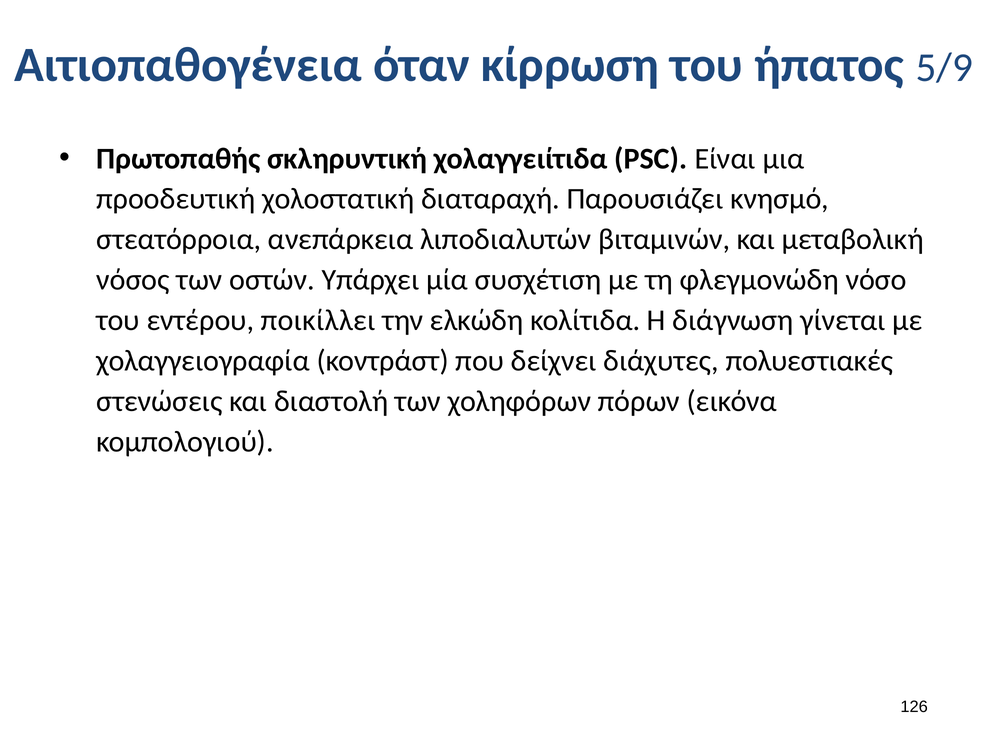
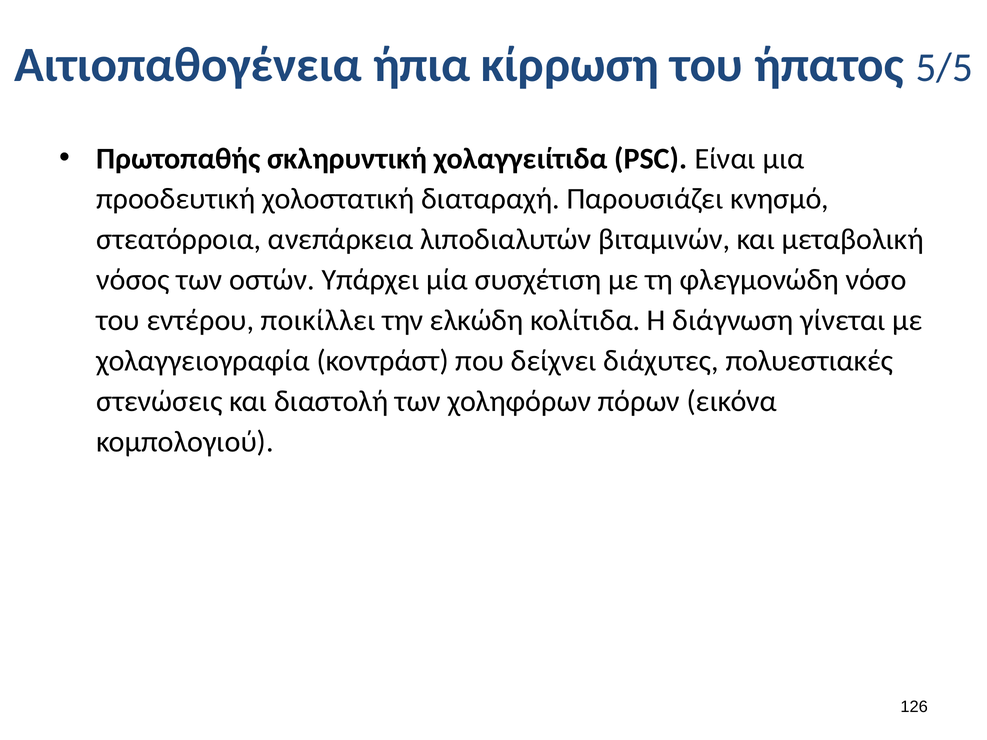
όταν: όταν -> ήπια
5/9: 5/9 -> 5/5
